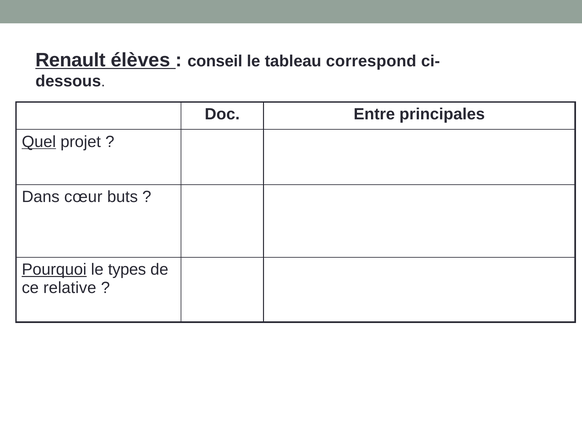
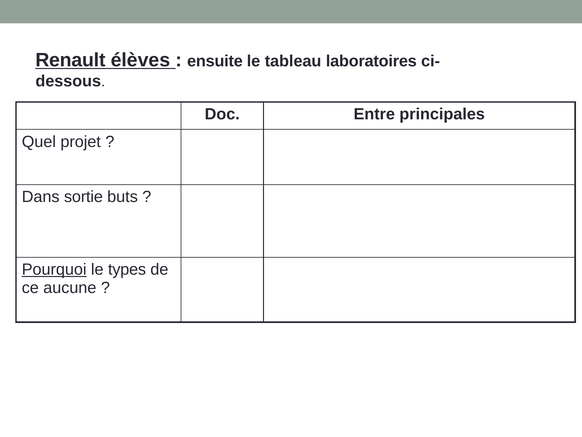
conseil: conseil -> ensuite
correspond: correspond -> laboratoires
Quel underline: present -> none
cœur: cœur -> sortie
relative: relative -> aucune
